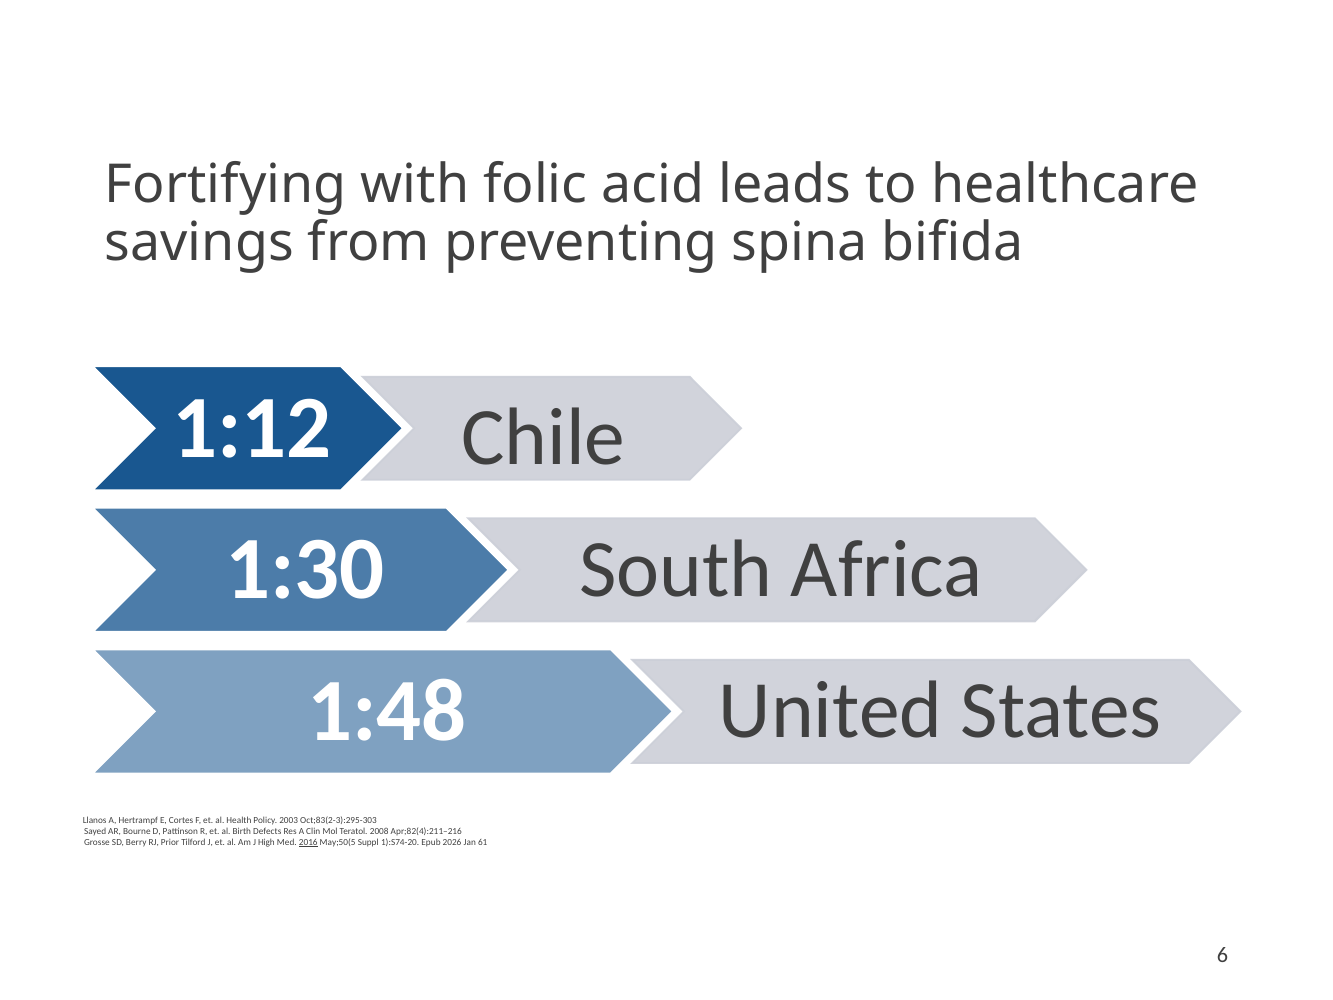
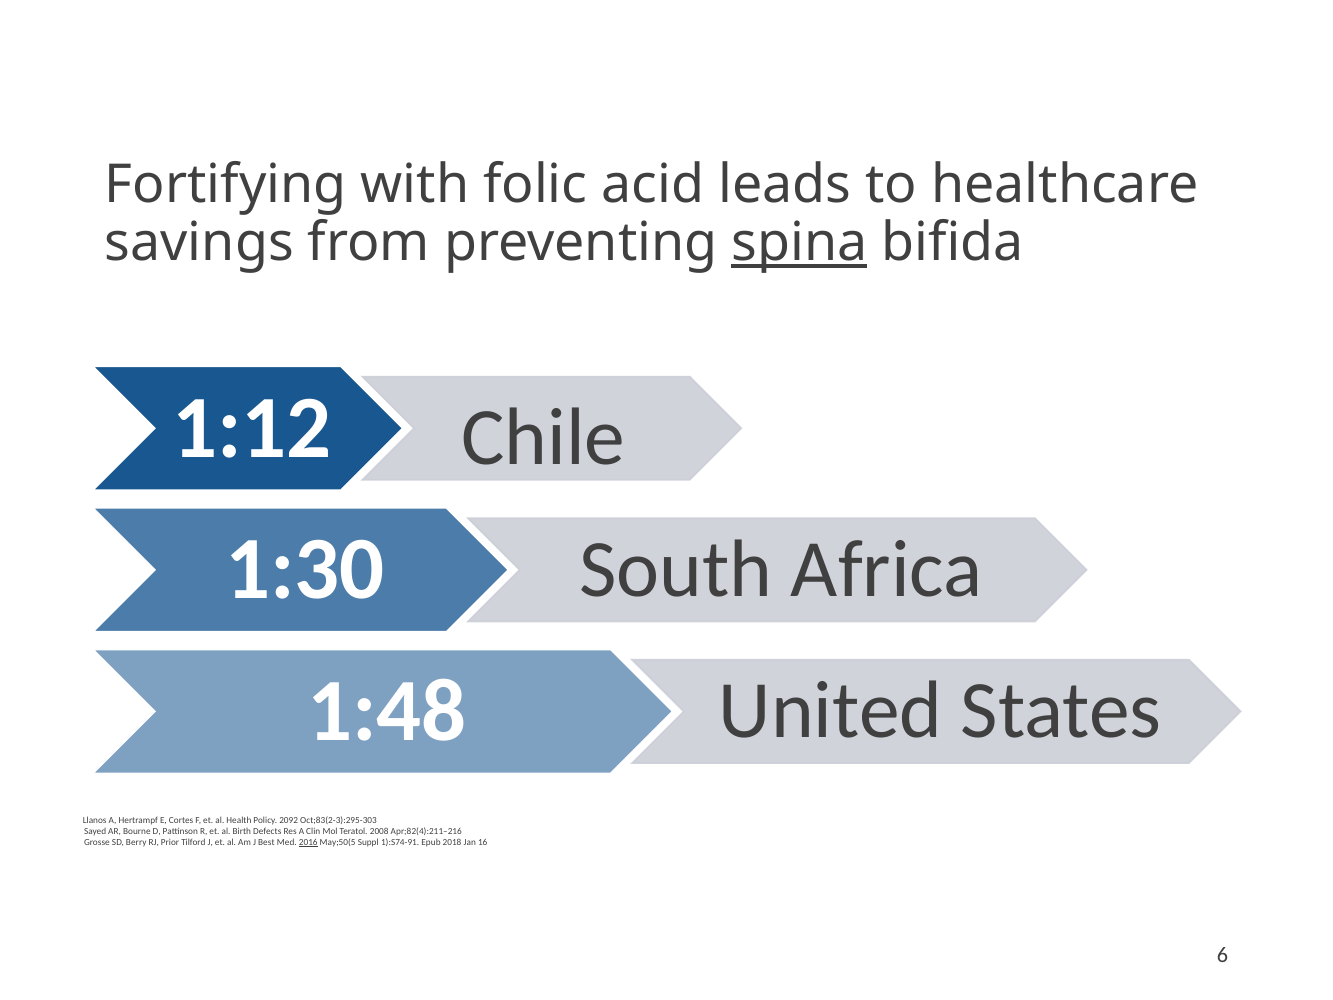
spina underline: none -> present
2003: 2003 -> 2092
High: High -> Best
1):S74-20: 1):S74-20 -> 1):S74-91
2026: 2026 -> 2018
61: 61 -> 16
